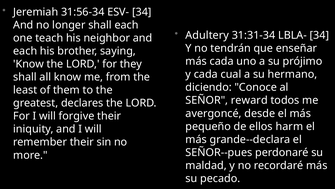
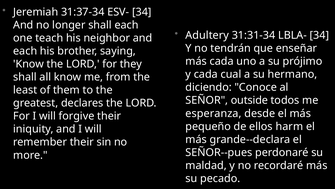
31:56-34: 31:56-34 -> 31:37-34
reward: reward -> outside
avergoncé: avergoncé -> esperanza
